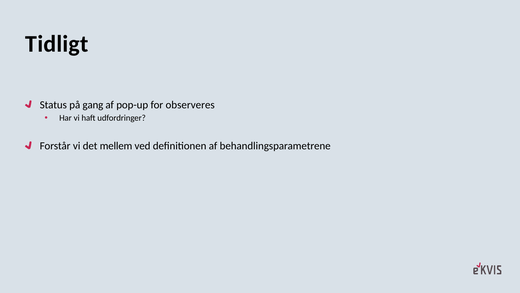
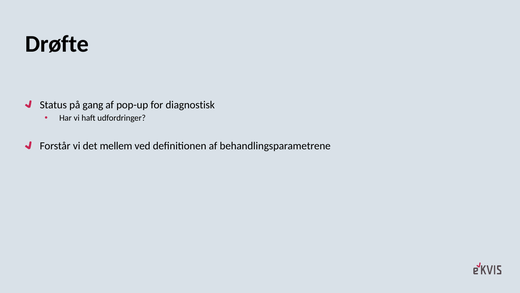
Tidligt: Tidligt -> Drøfte
observeres: observeres -> diagnostisk
